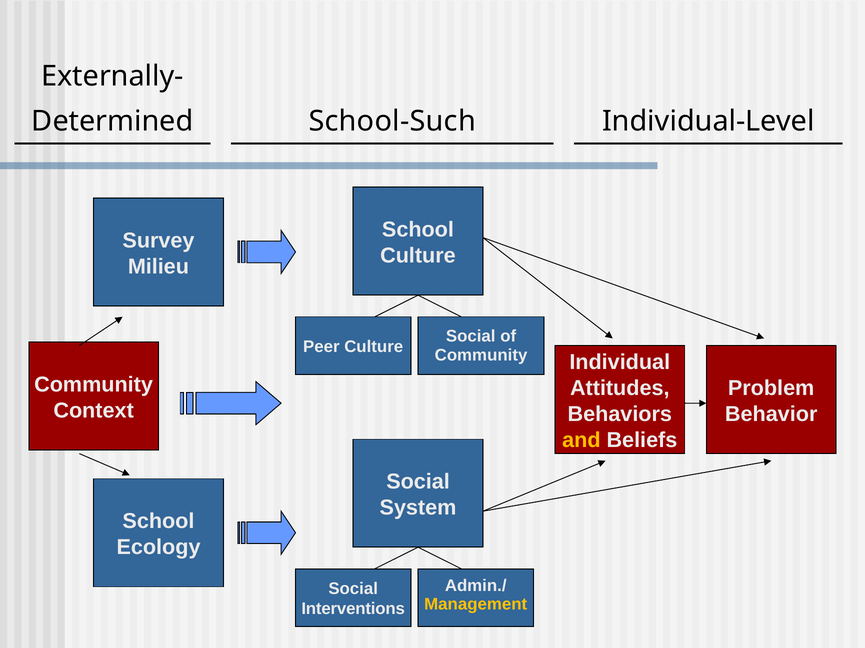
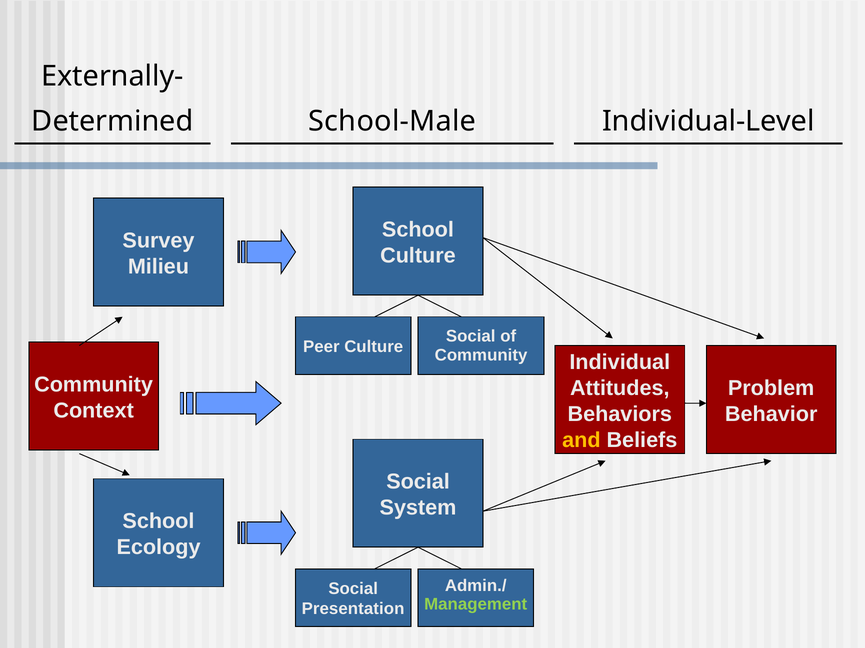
School-Such: School-Such -> School-Male
Management colour: yellow -> light green
Interventions: Interventions -> Presentation
